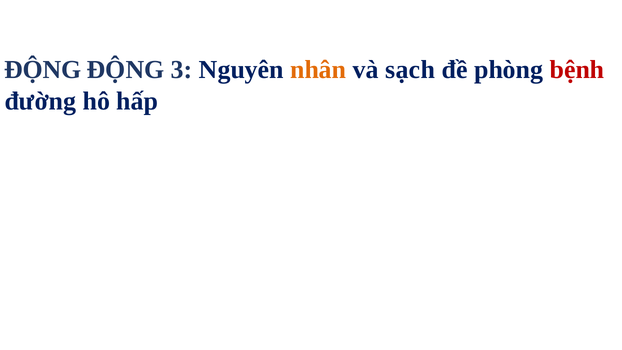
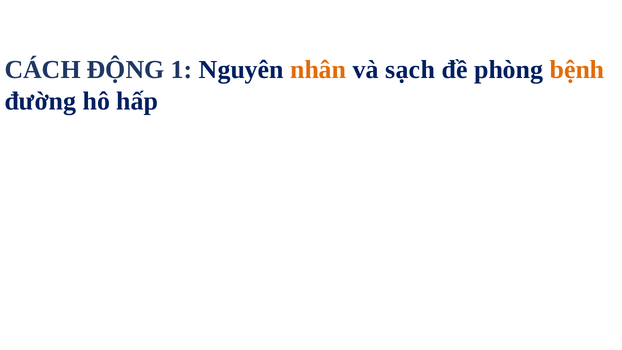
ĐỘNG at (43, 70): ĐỘNG -> CÁCH
3: 3 -> 1
bệnh colour: red -> orange
